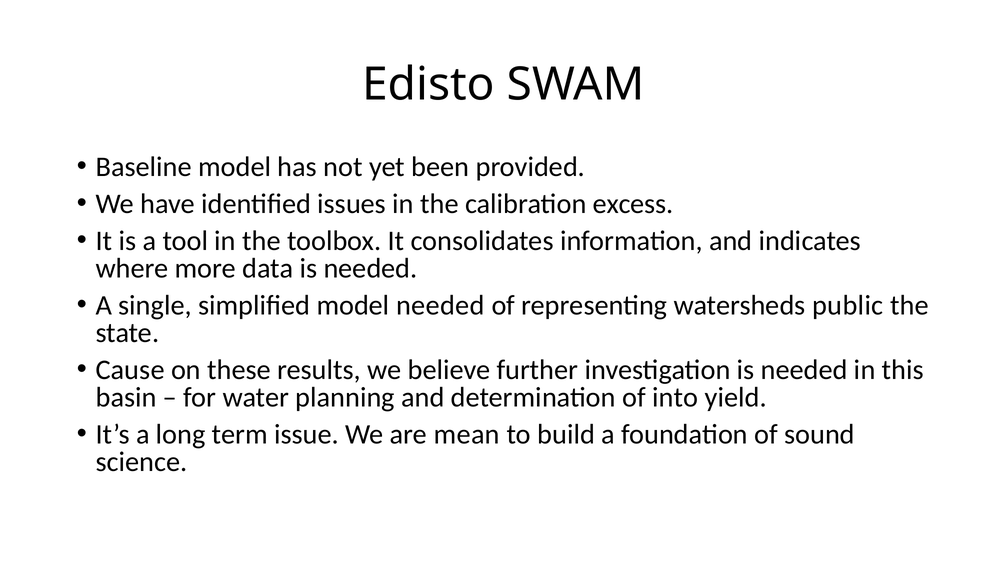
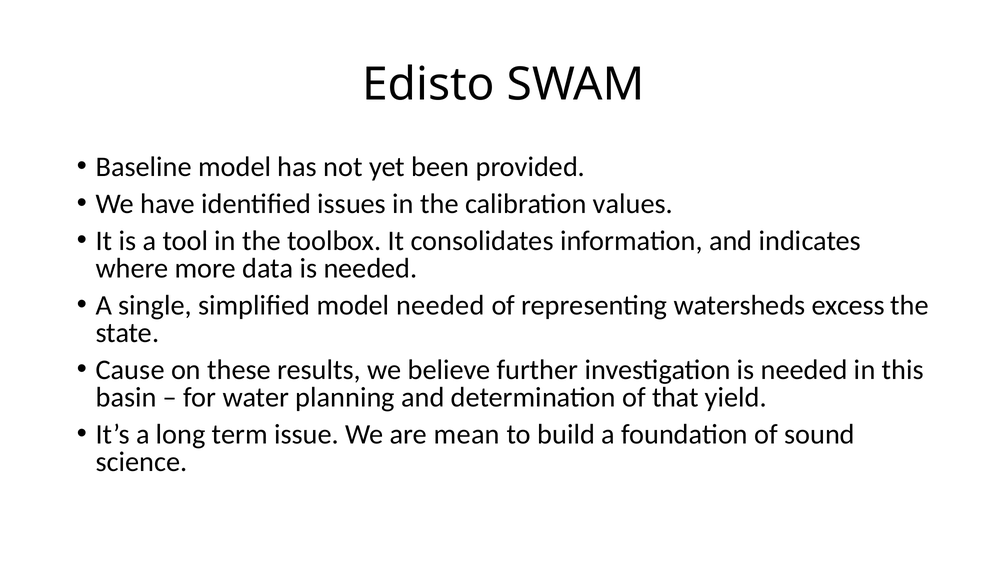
excess: excess -> values
public: public -> excess
into: into -> that
